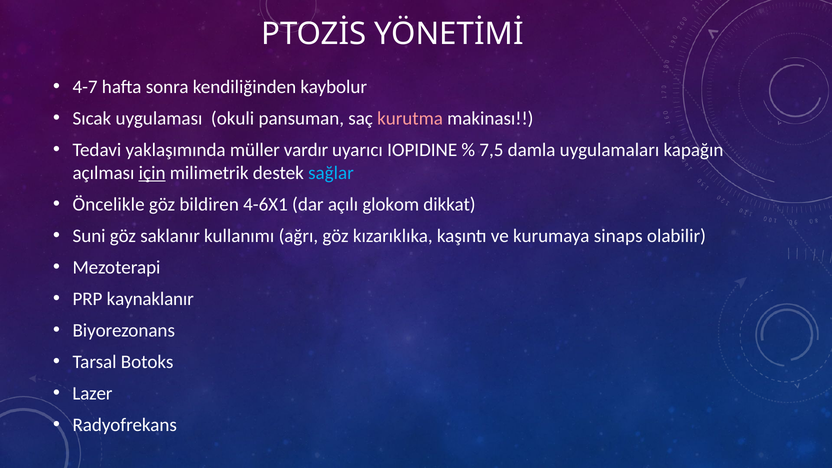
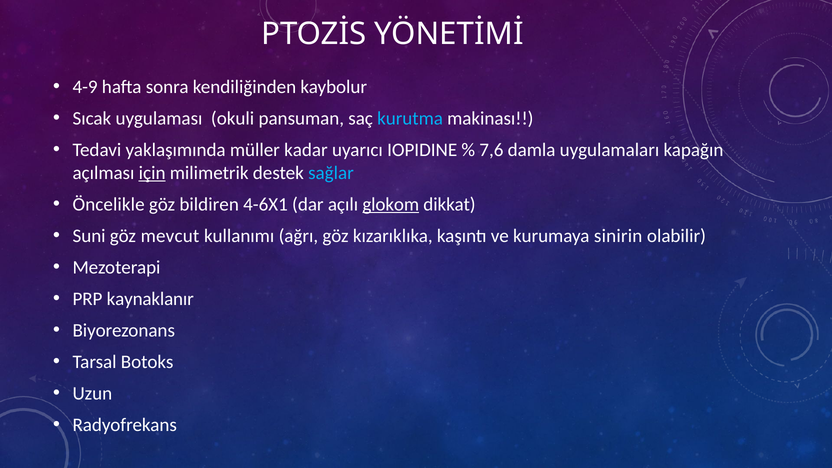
4-7: 4-7 -> 4-9
kurutma colour: pink -> light blue
vardır: vardır -> kadar
7,5: 7,5 -> 7,6
glokom underline: none -> present
saklanır: saklanır -> mevcut
sinaps: sinaps -> sinirin
Lazer: Lazer -> Uzun
